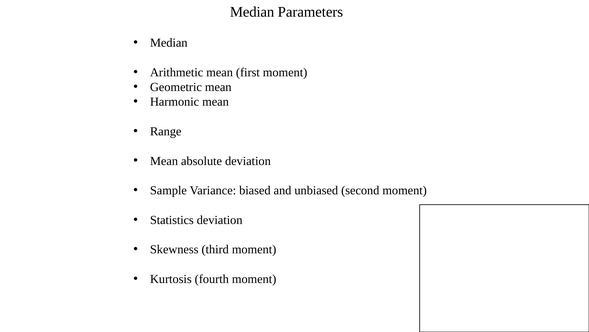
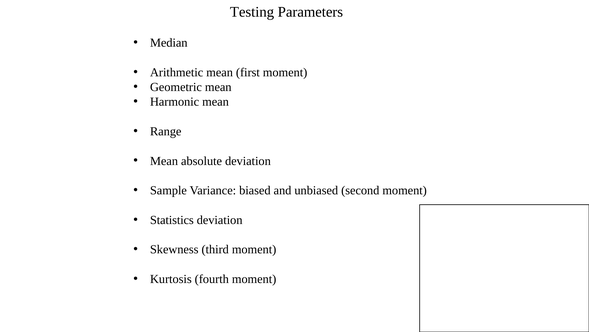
Median at (252, 12): Median -> Testing
